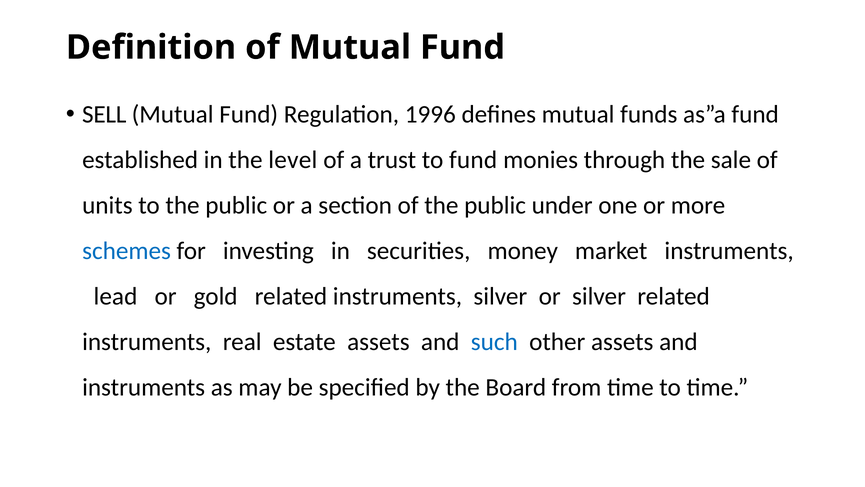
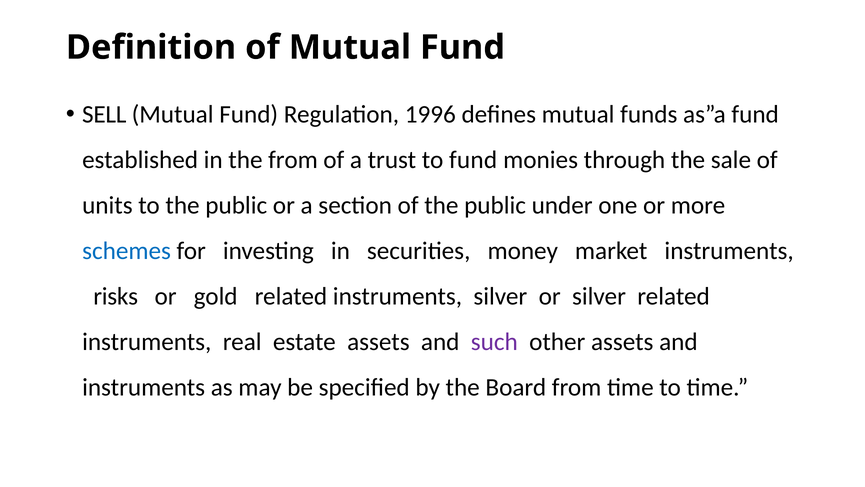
the level: level -> from
lead: lead -> risks
such colour: blue -> purple
